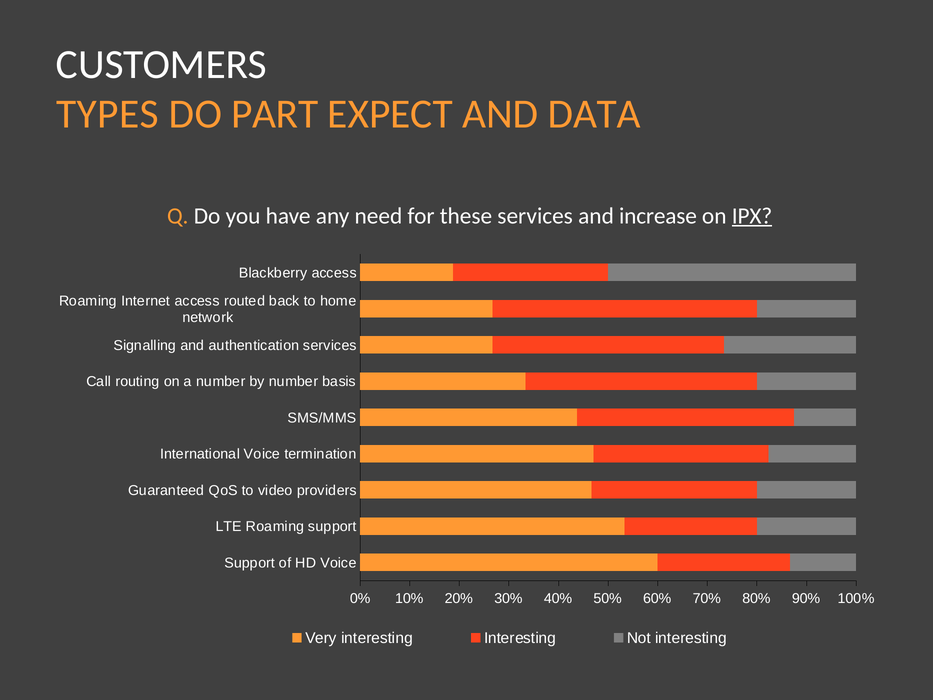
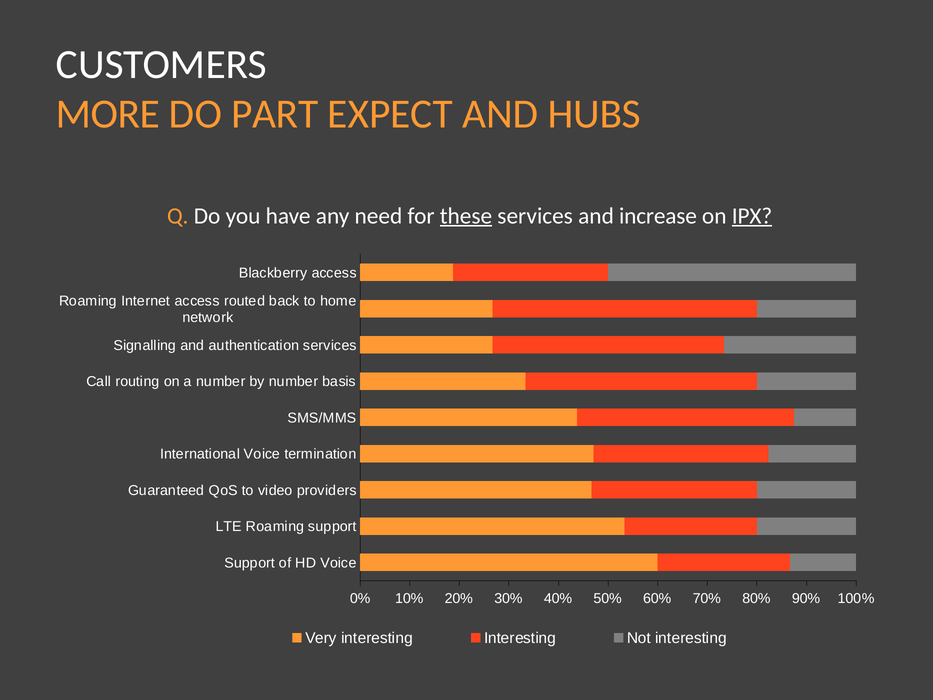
TYPES: TYPES -> MORE
DATA: DATA -> HUBS
these underline: none -> present
